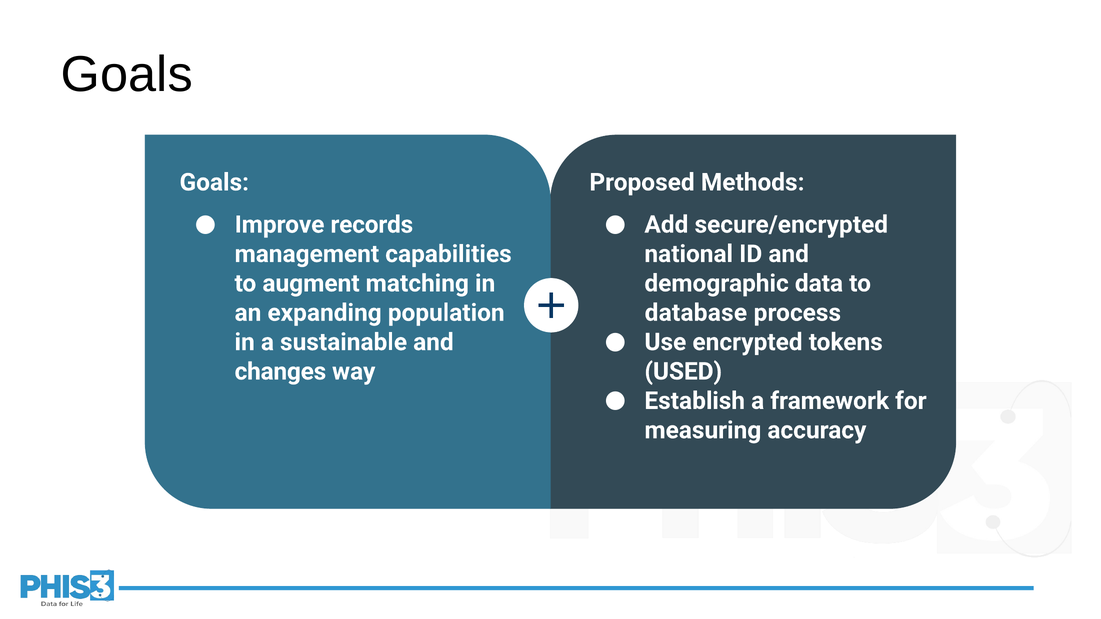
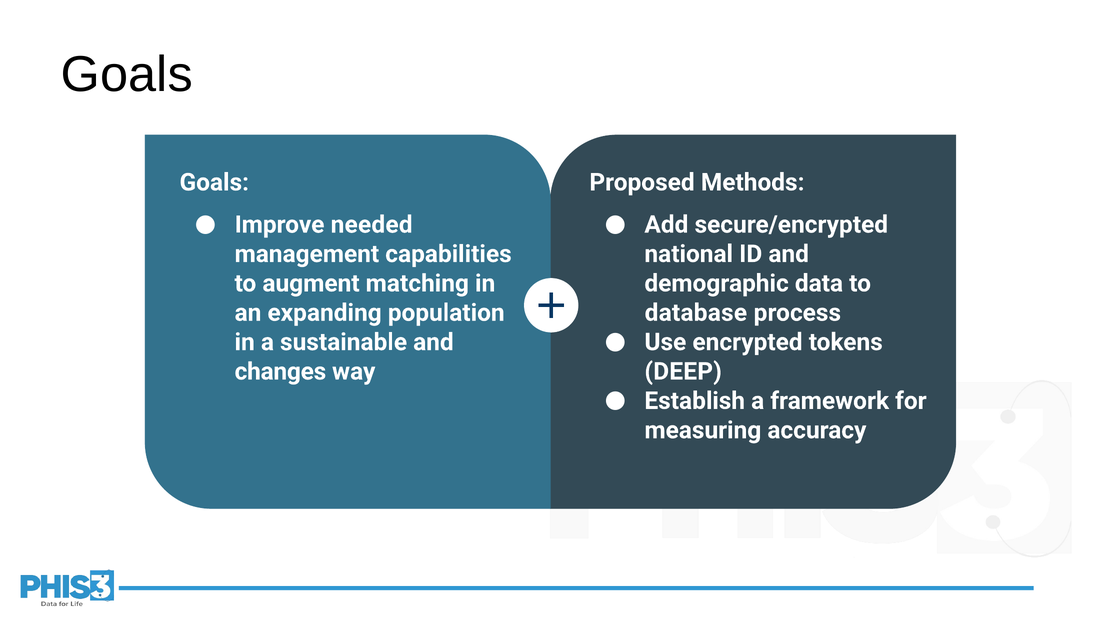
records: records -> needed
USED: USED -> DEEP
